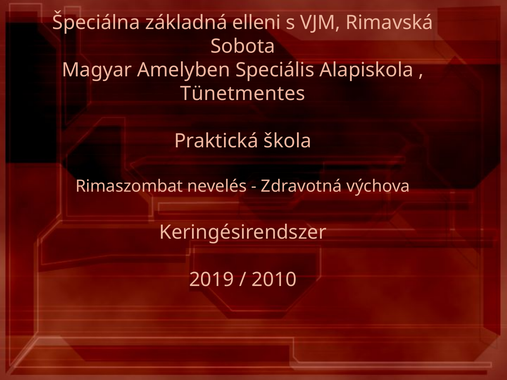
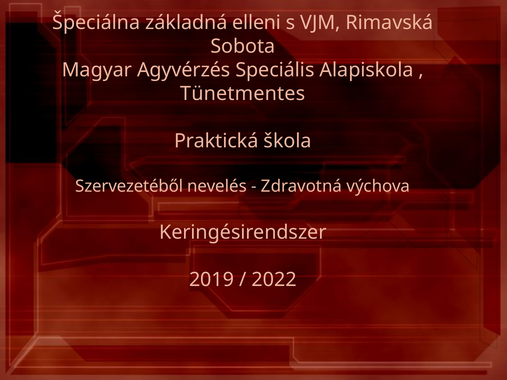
Amelyben: Amelyben -> Agyvérzés
Rimaszombat: Rimaszombat -> Szervezetéből
2010: 2010 -> 2022
